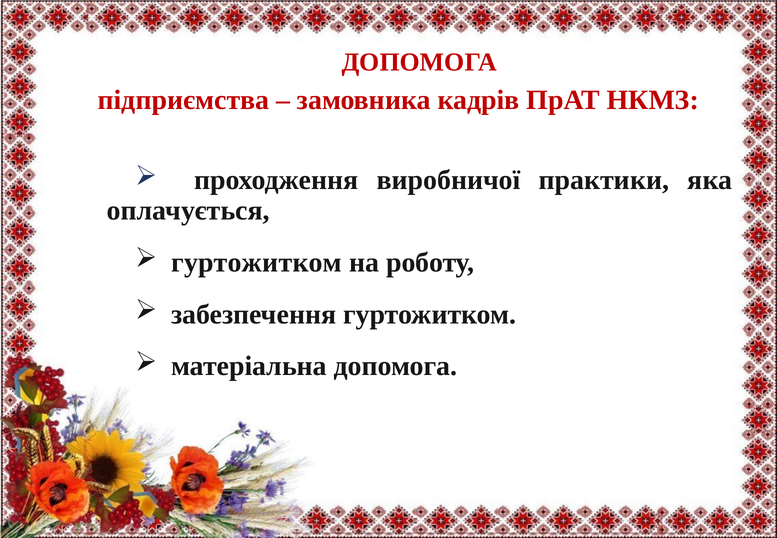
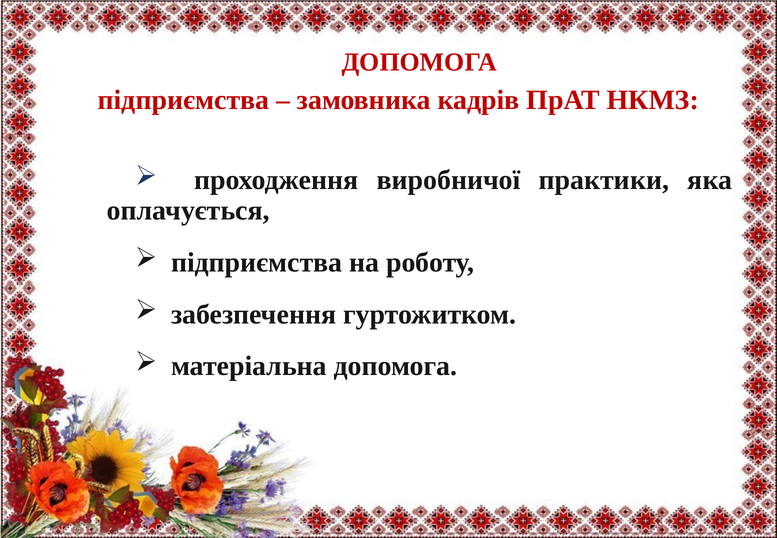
гуртожитком at (257, 262): гуртожитком -> підприємства
